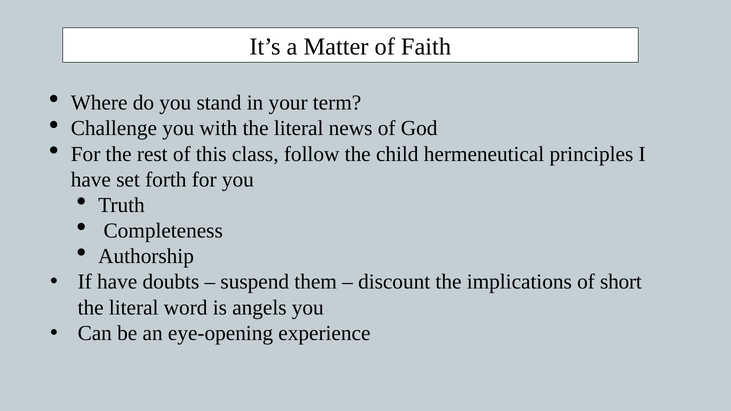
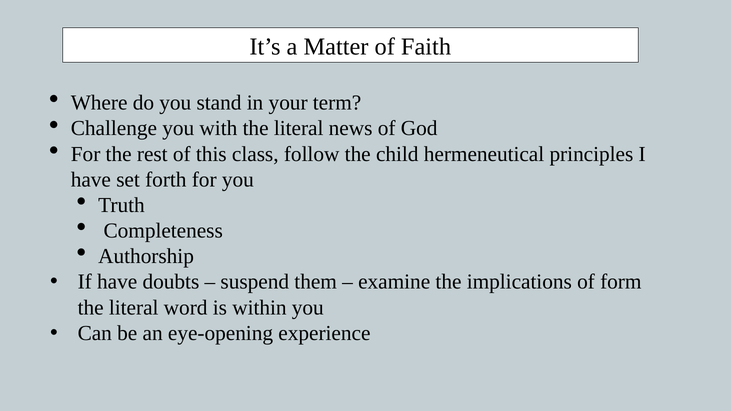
discount: discount -> examine
short: short -> form
angels: angels -> within
